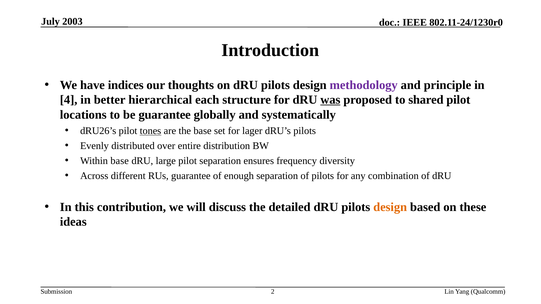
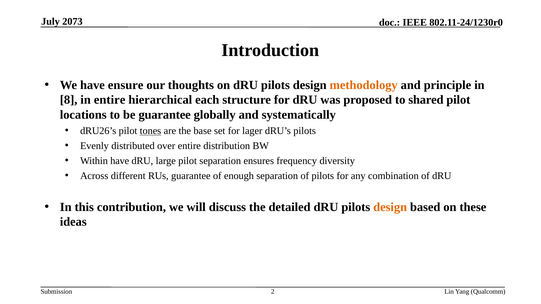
2003: 2003 -> 2073
indices: indices -> ensure
methodology colour: purple -> orange
4: 4 -> 8
in better: better -> entire
was underline: present -> none
Within base: base -> have
